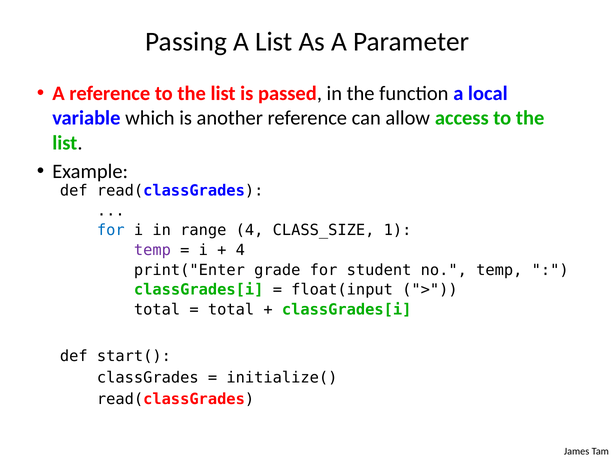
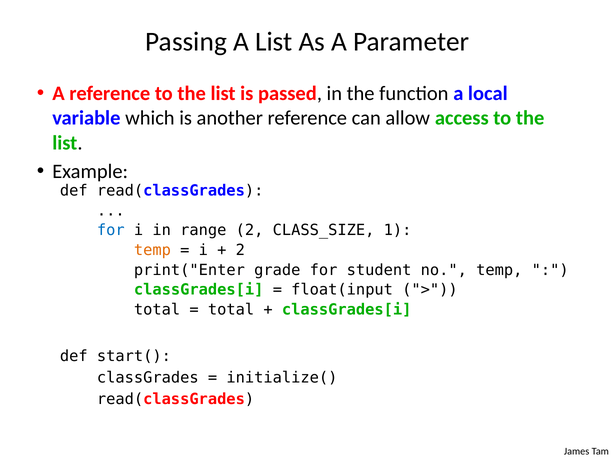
range 4: 4 -> 2
temp at (152, 250) colour: purple -> orange
4 at (240, 250): 4 -> 2
